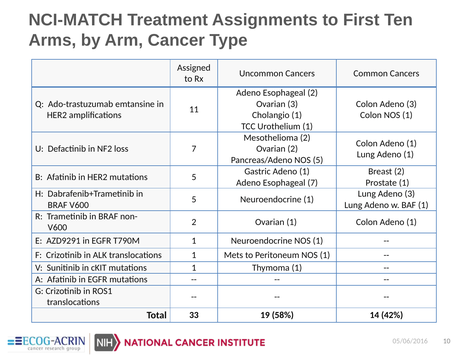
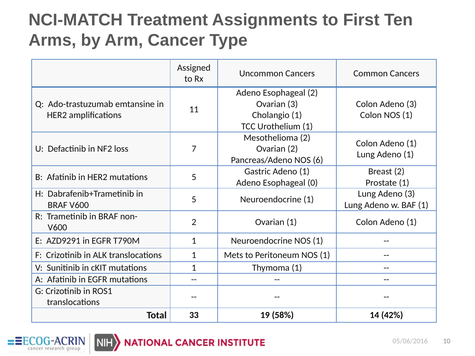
NOS 5: 5 -> 6
Esophageal 7: 7 -> 0
